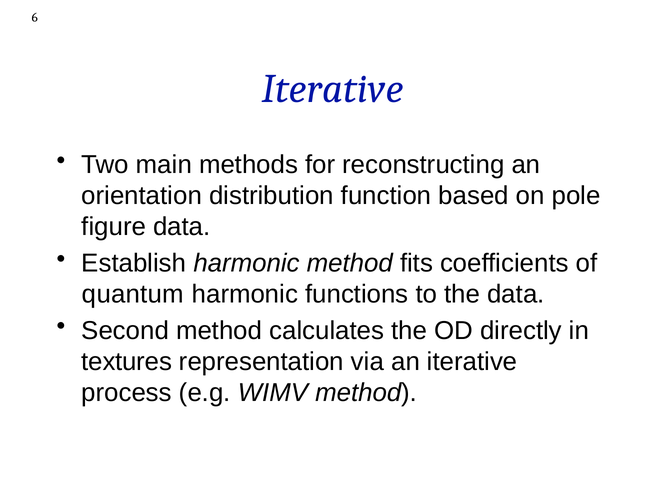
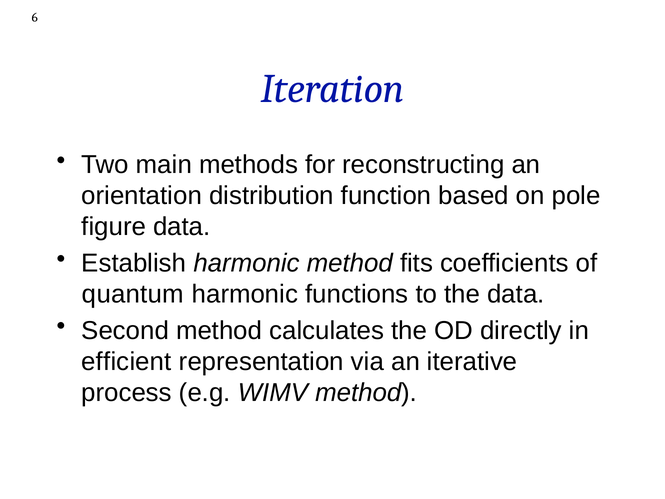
Iterative at (332, 89): Iterative -> Iteration
textures: textures -> efficient
